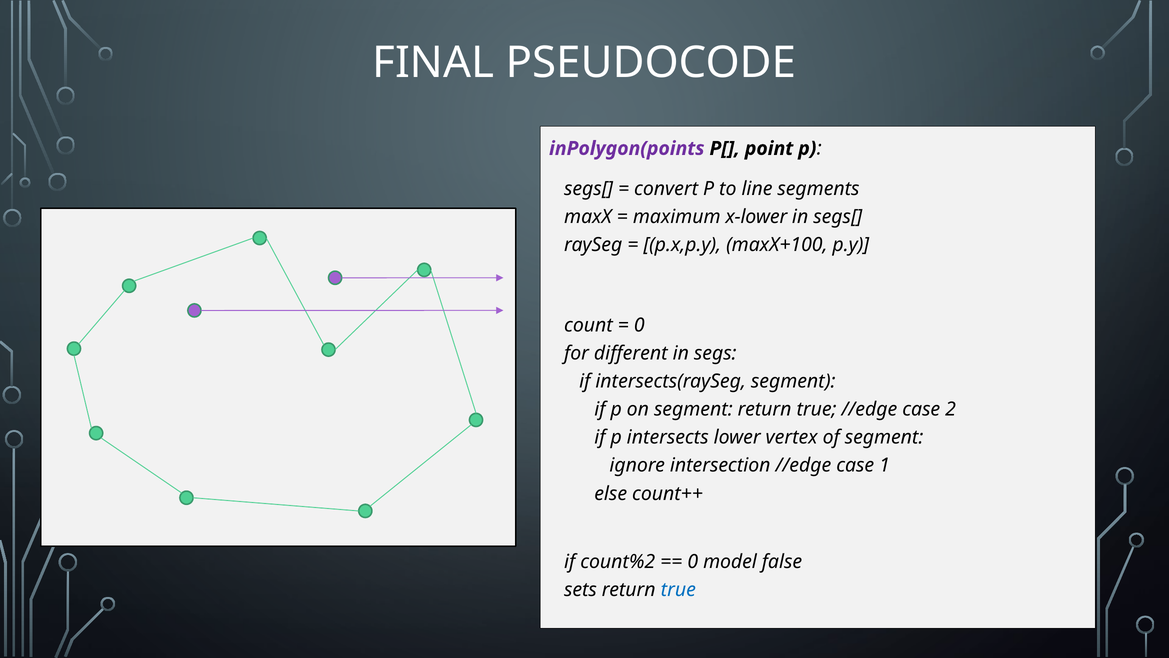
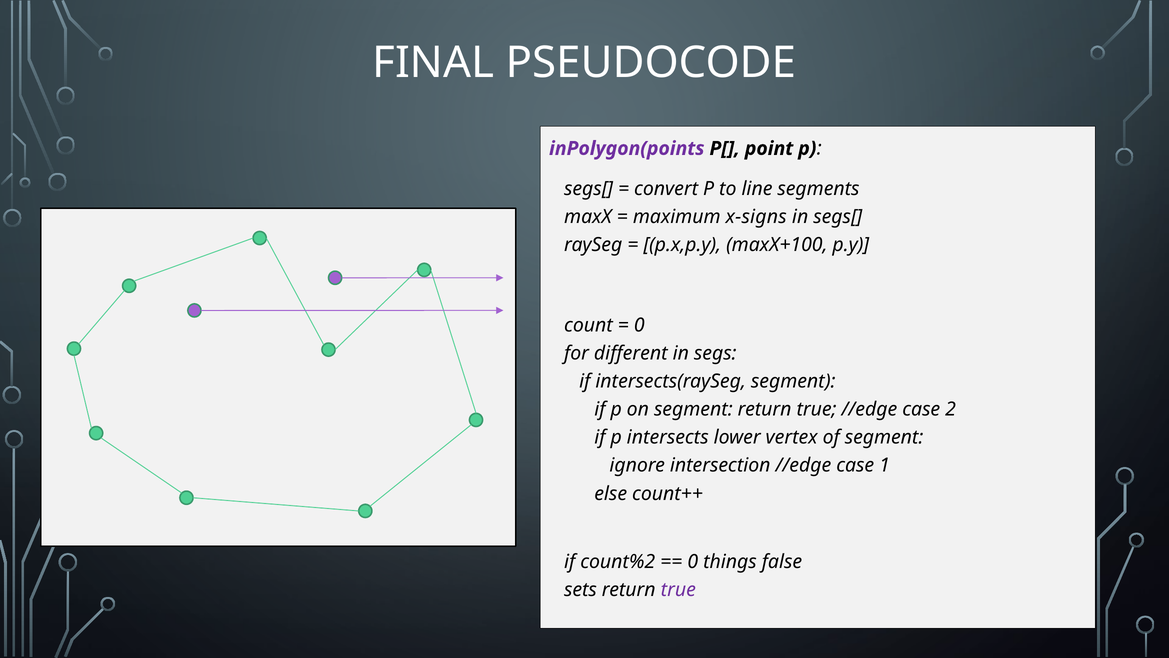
x-lower: x-lower -> x-signs
model: model -> things
true at (678, 590) colour: blue -> purple
